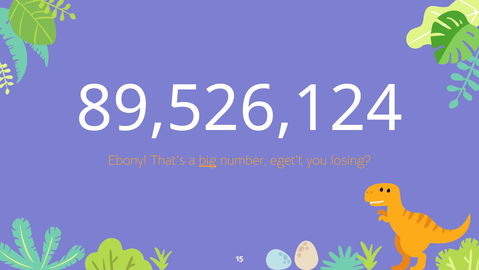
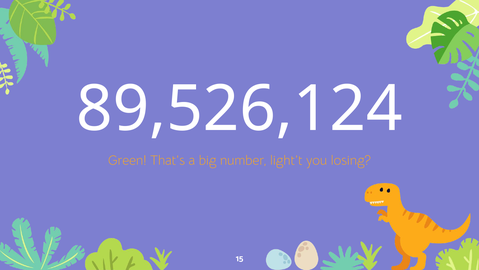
Ebony: Ebony -> Green
big underline: present -> none
eget’t: eget’t -> light’t
